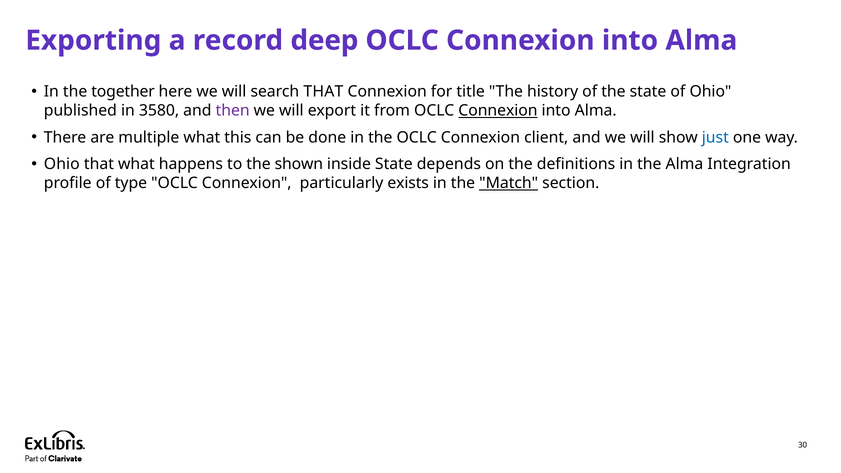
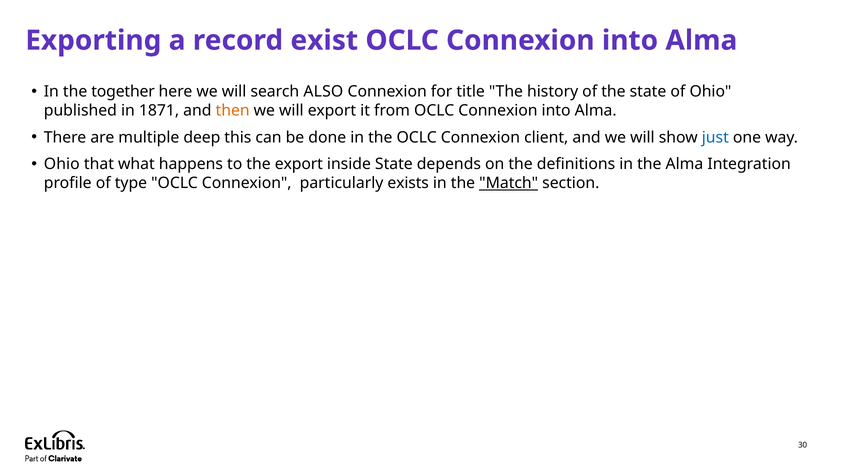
deep: deep -> exist
search THAT: THAT -> ALSO
3580: 3580 -> 1871
then colour: purple -> orange
Connexion at (498, 111) underline: present -> none
multiple what: what -> deep
the shown: shown -> export
